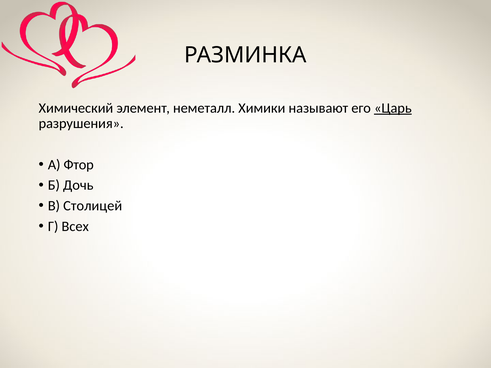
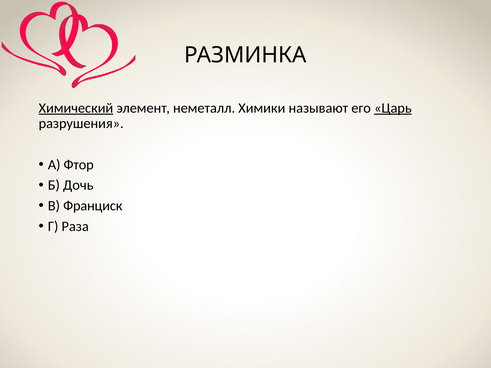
Химический underline: none -> present
Столицей: Столицей -> Франциск
Всех: Всех -> Раза
